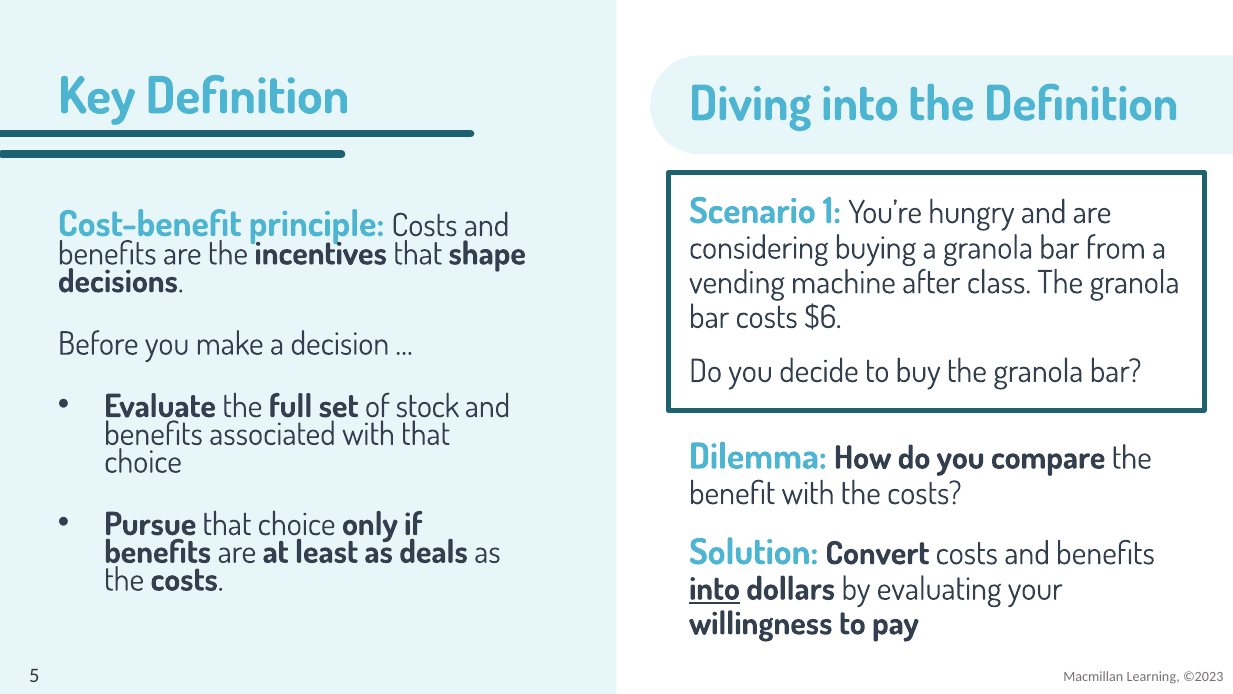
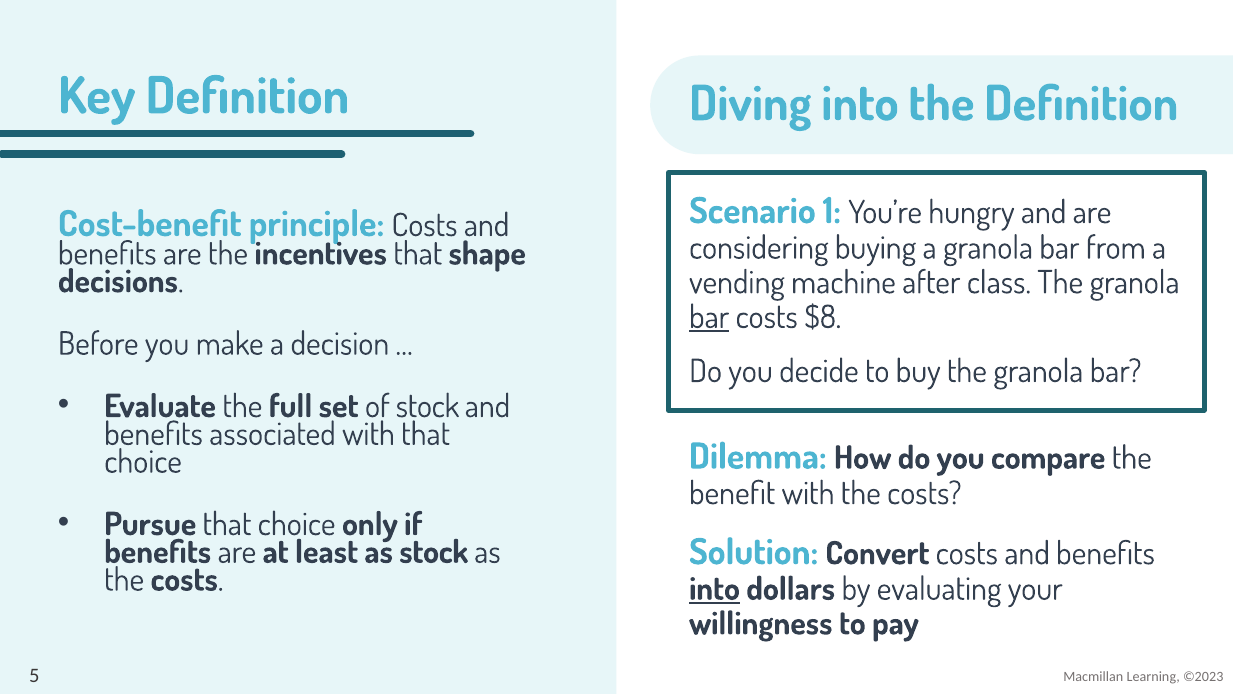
bar at (709, 317) underline: none -> present
$6: $6 -> $8
as deals: deals -> stock
